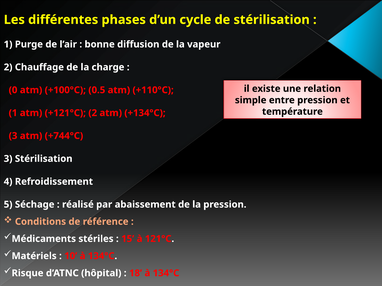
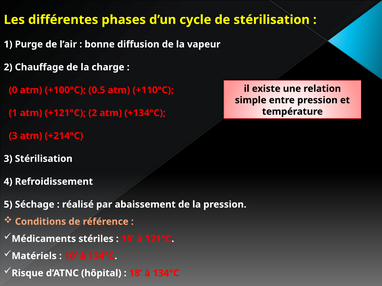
+744°C: +744°C -> +214°C
